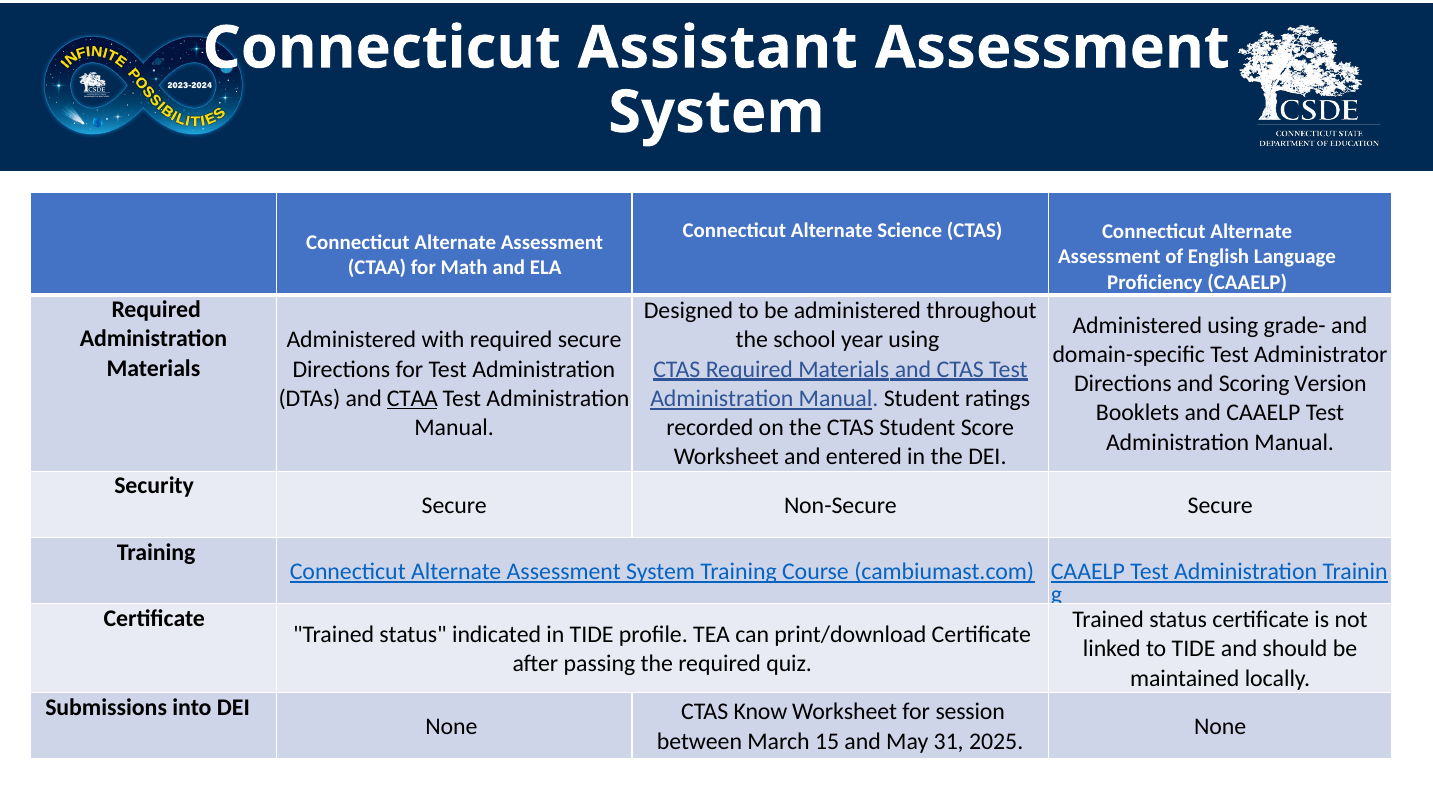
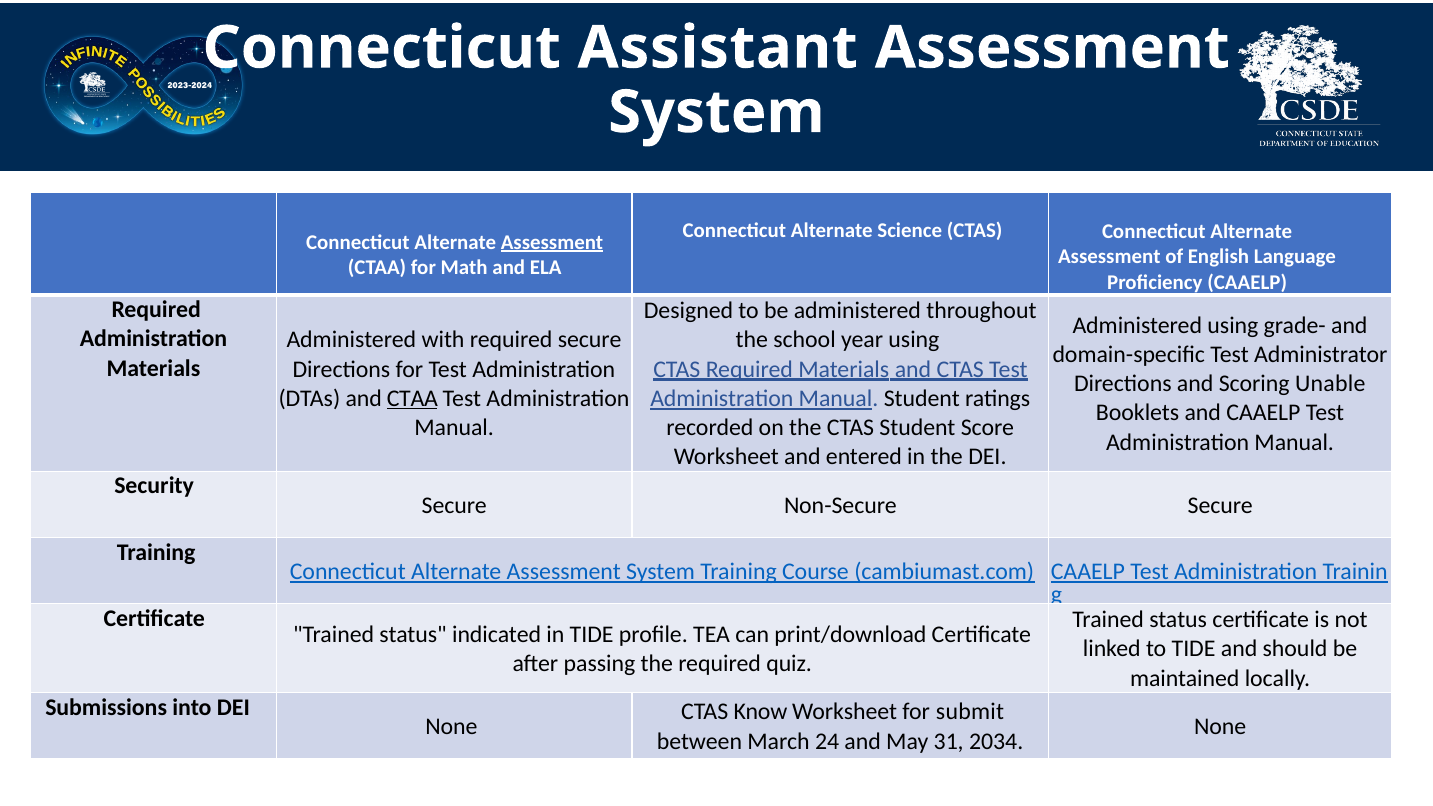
Assessment at (552, 242) underline: none -> present
Version: Version -> Unable
session: session -> submit
15: 15 -> 24
2025: 2025 -> 2034
